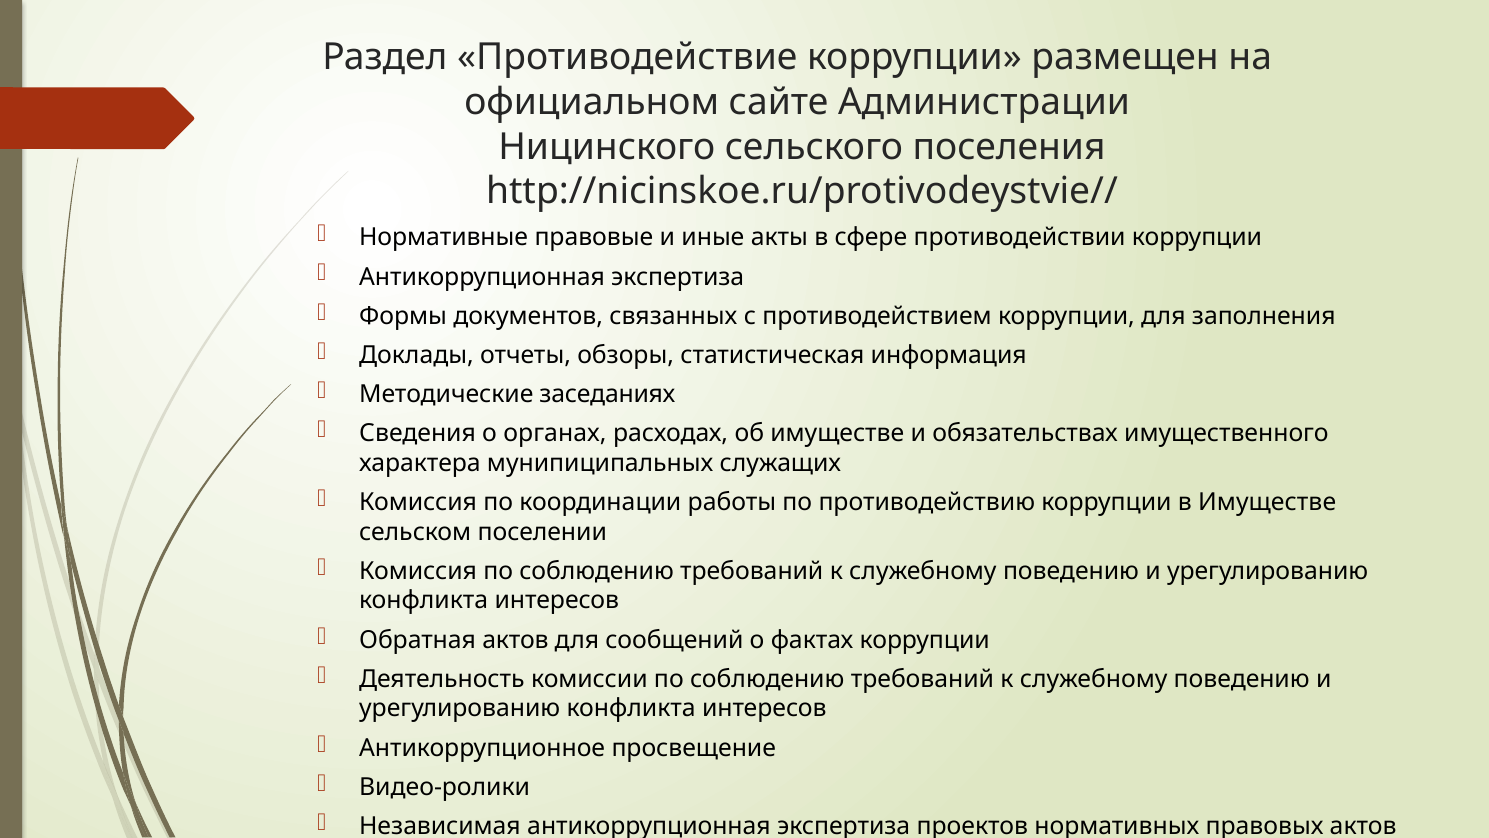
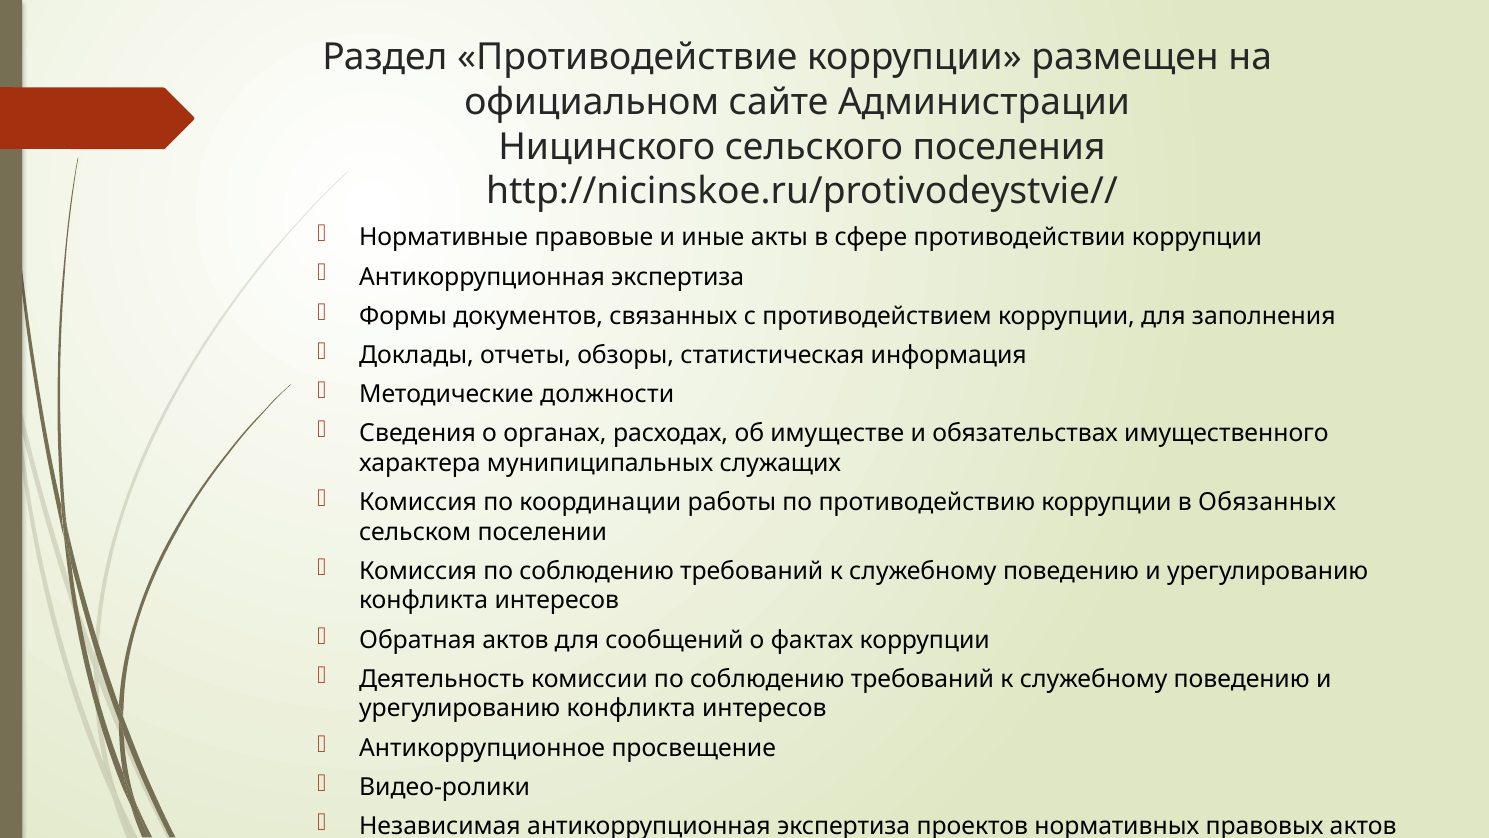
заседаниях: заседаниях -> должности
в Имуществе: Имуществе -> Обязанных
